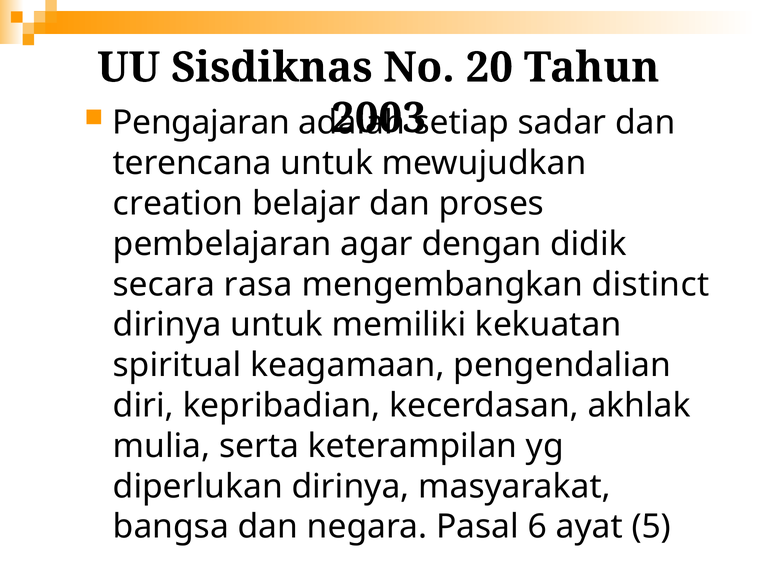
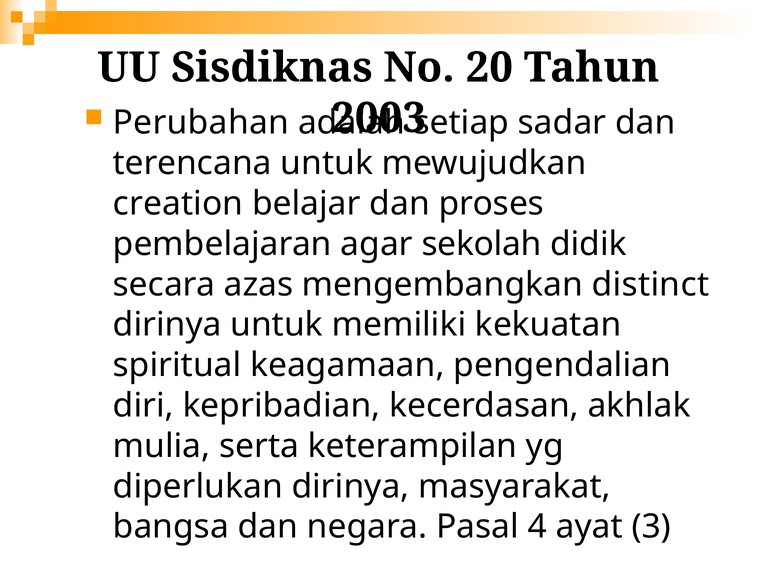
Pengajaran: Pengajaran -> Perubahan
dengan: dengan -> sekolah
rasa: rasa -> azas
6: 6 -> 4
5: 5 -> 3
